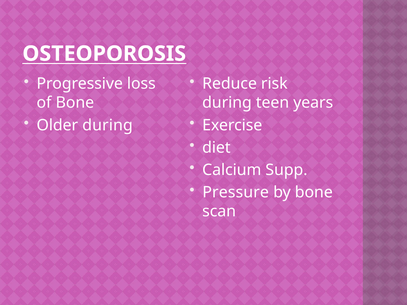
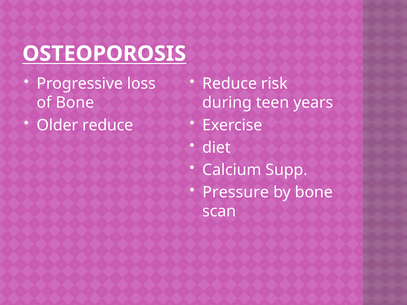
Older during: during -> reduce
